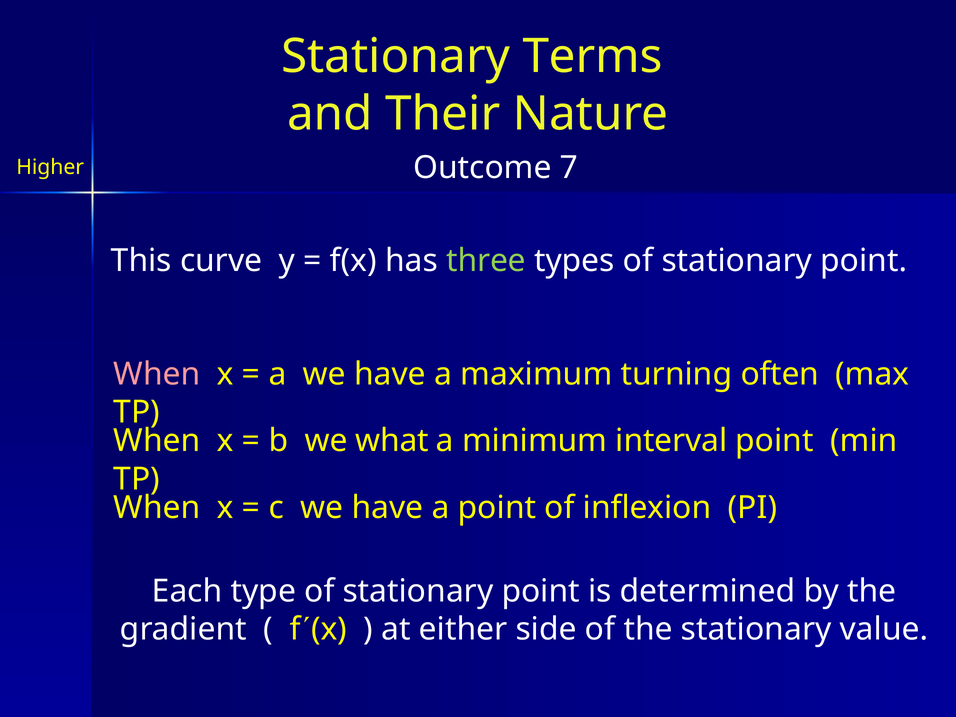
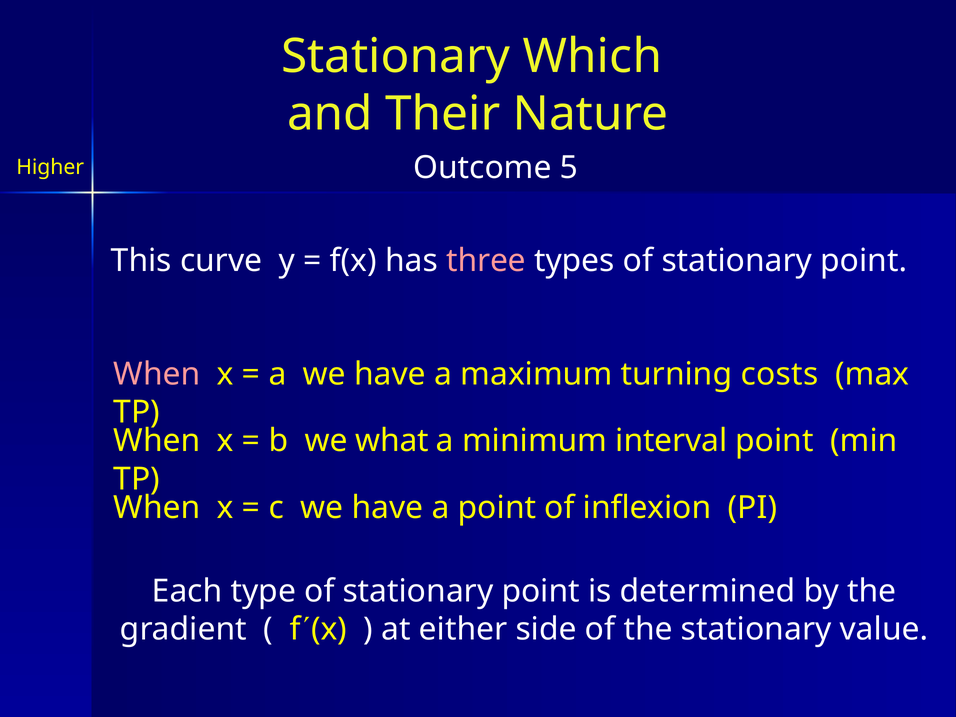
Terms: Terms -> Which
7: 7 -> 5
three colour: light green -> pink
often: often -> costs
